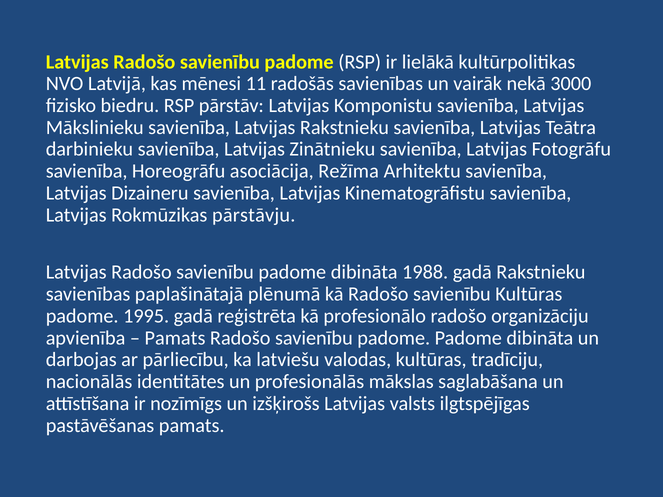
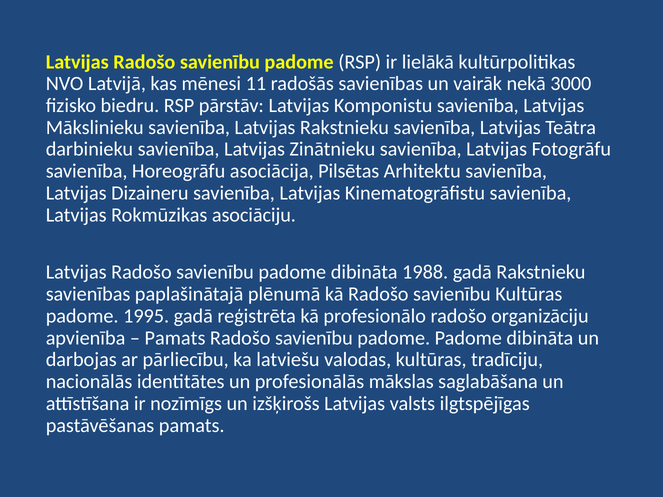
Režīma: Režīma -> Pilsētas
pārstāvju: pārstāvju -> asociāciju
